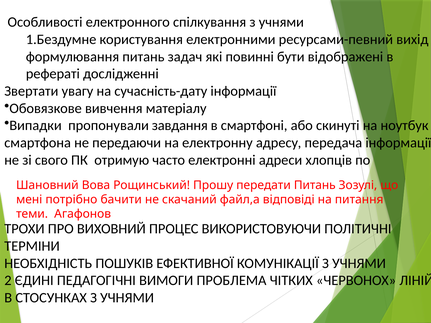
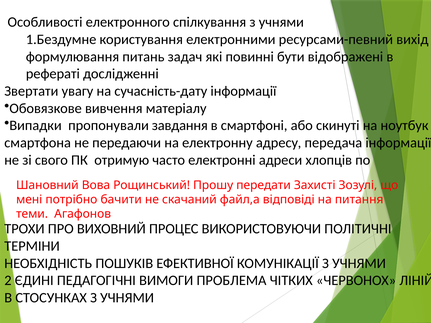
передати Питань: Питань -> Захисті
